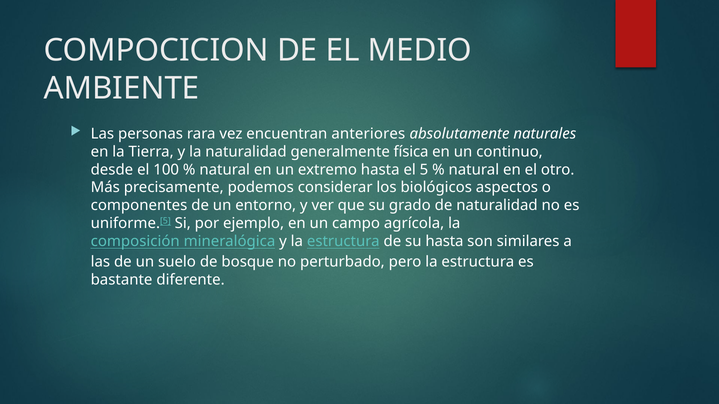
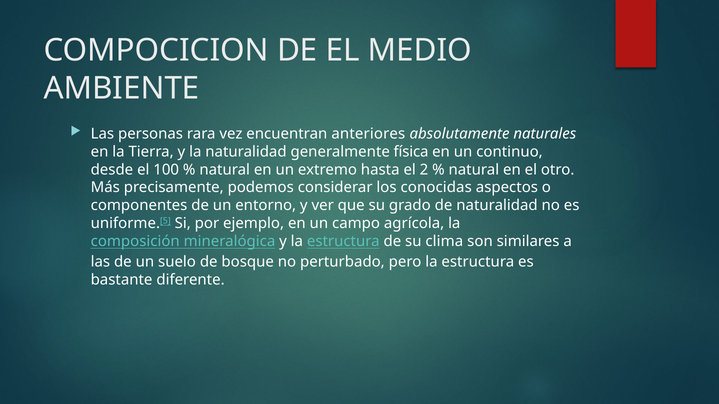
5: 5 -> 2
biológicos: biológicos -> conocidas
su hasta: hasta -> clima
